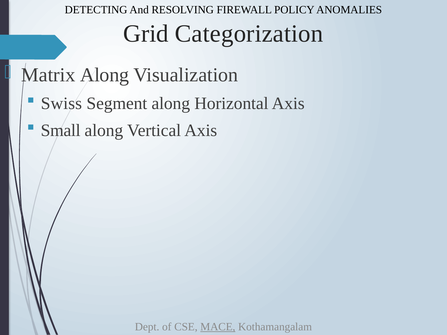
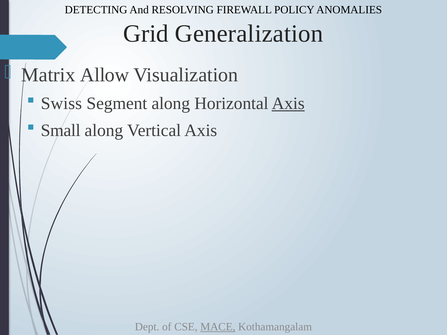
Categorization: Categorization -> Generalization
Matrix Along: Along -> Allow
Axis at (288, 104) underline: none -> present
